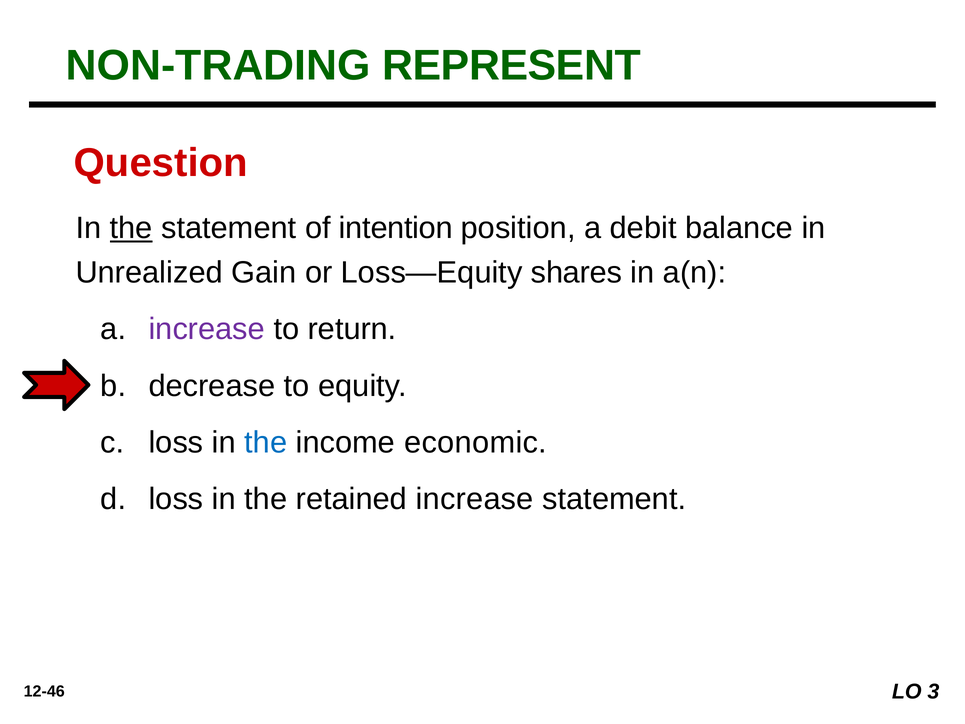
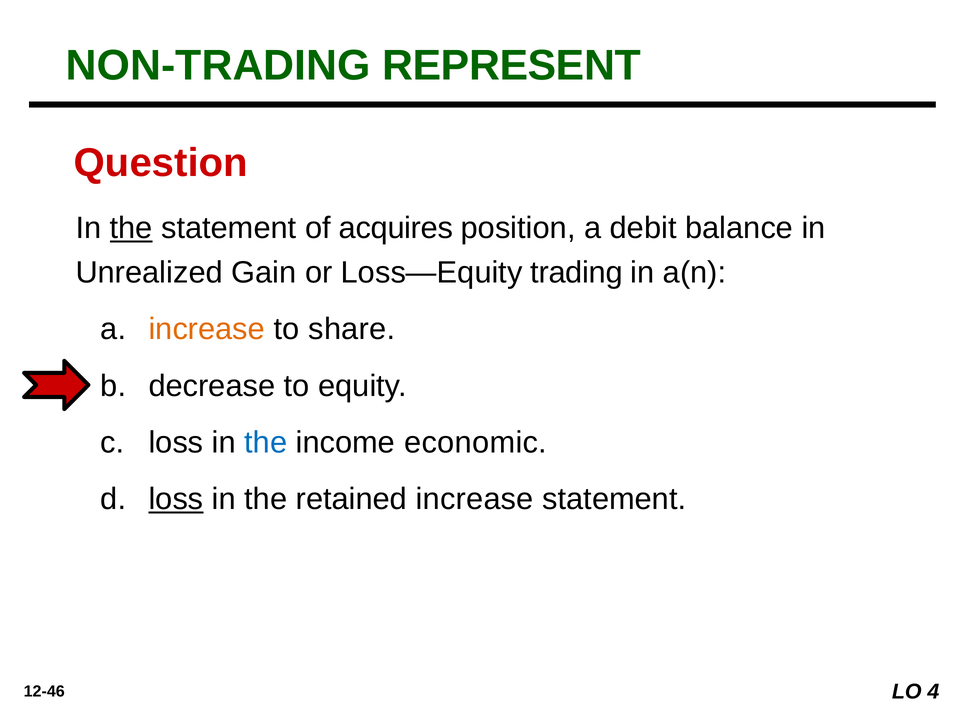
intention: intention -> acquires
shares: shares -> trading
increase at (207, 329) colour: purple -> orange
return: return -> share
loss at (176, 499) underline: none -> present
3: 3 -> 4
